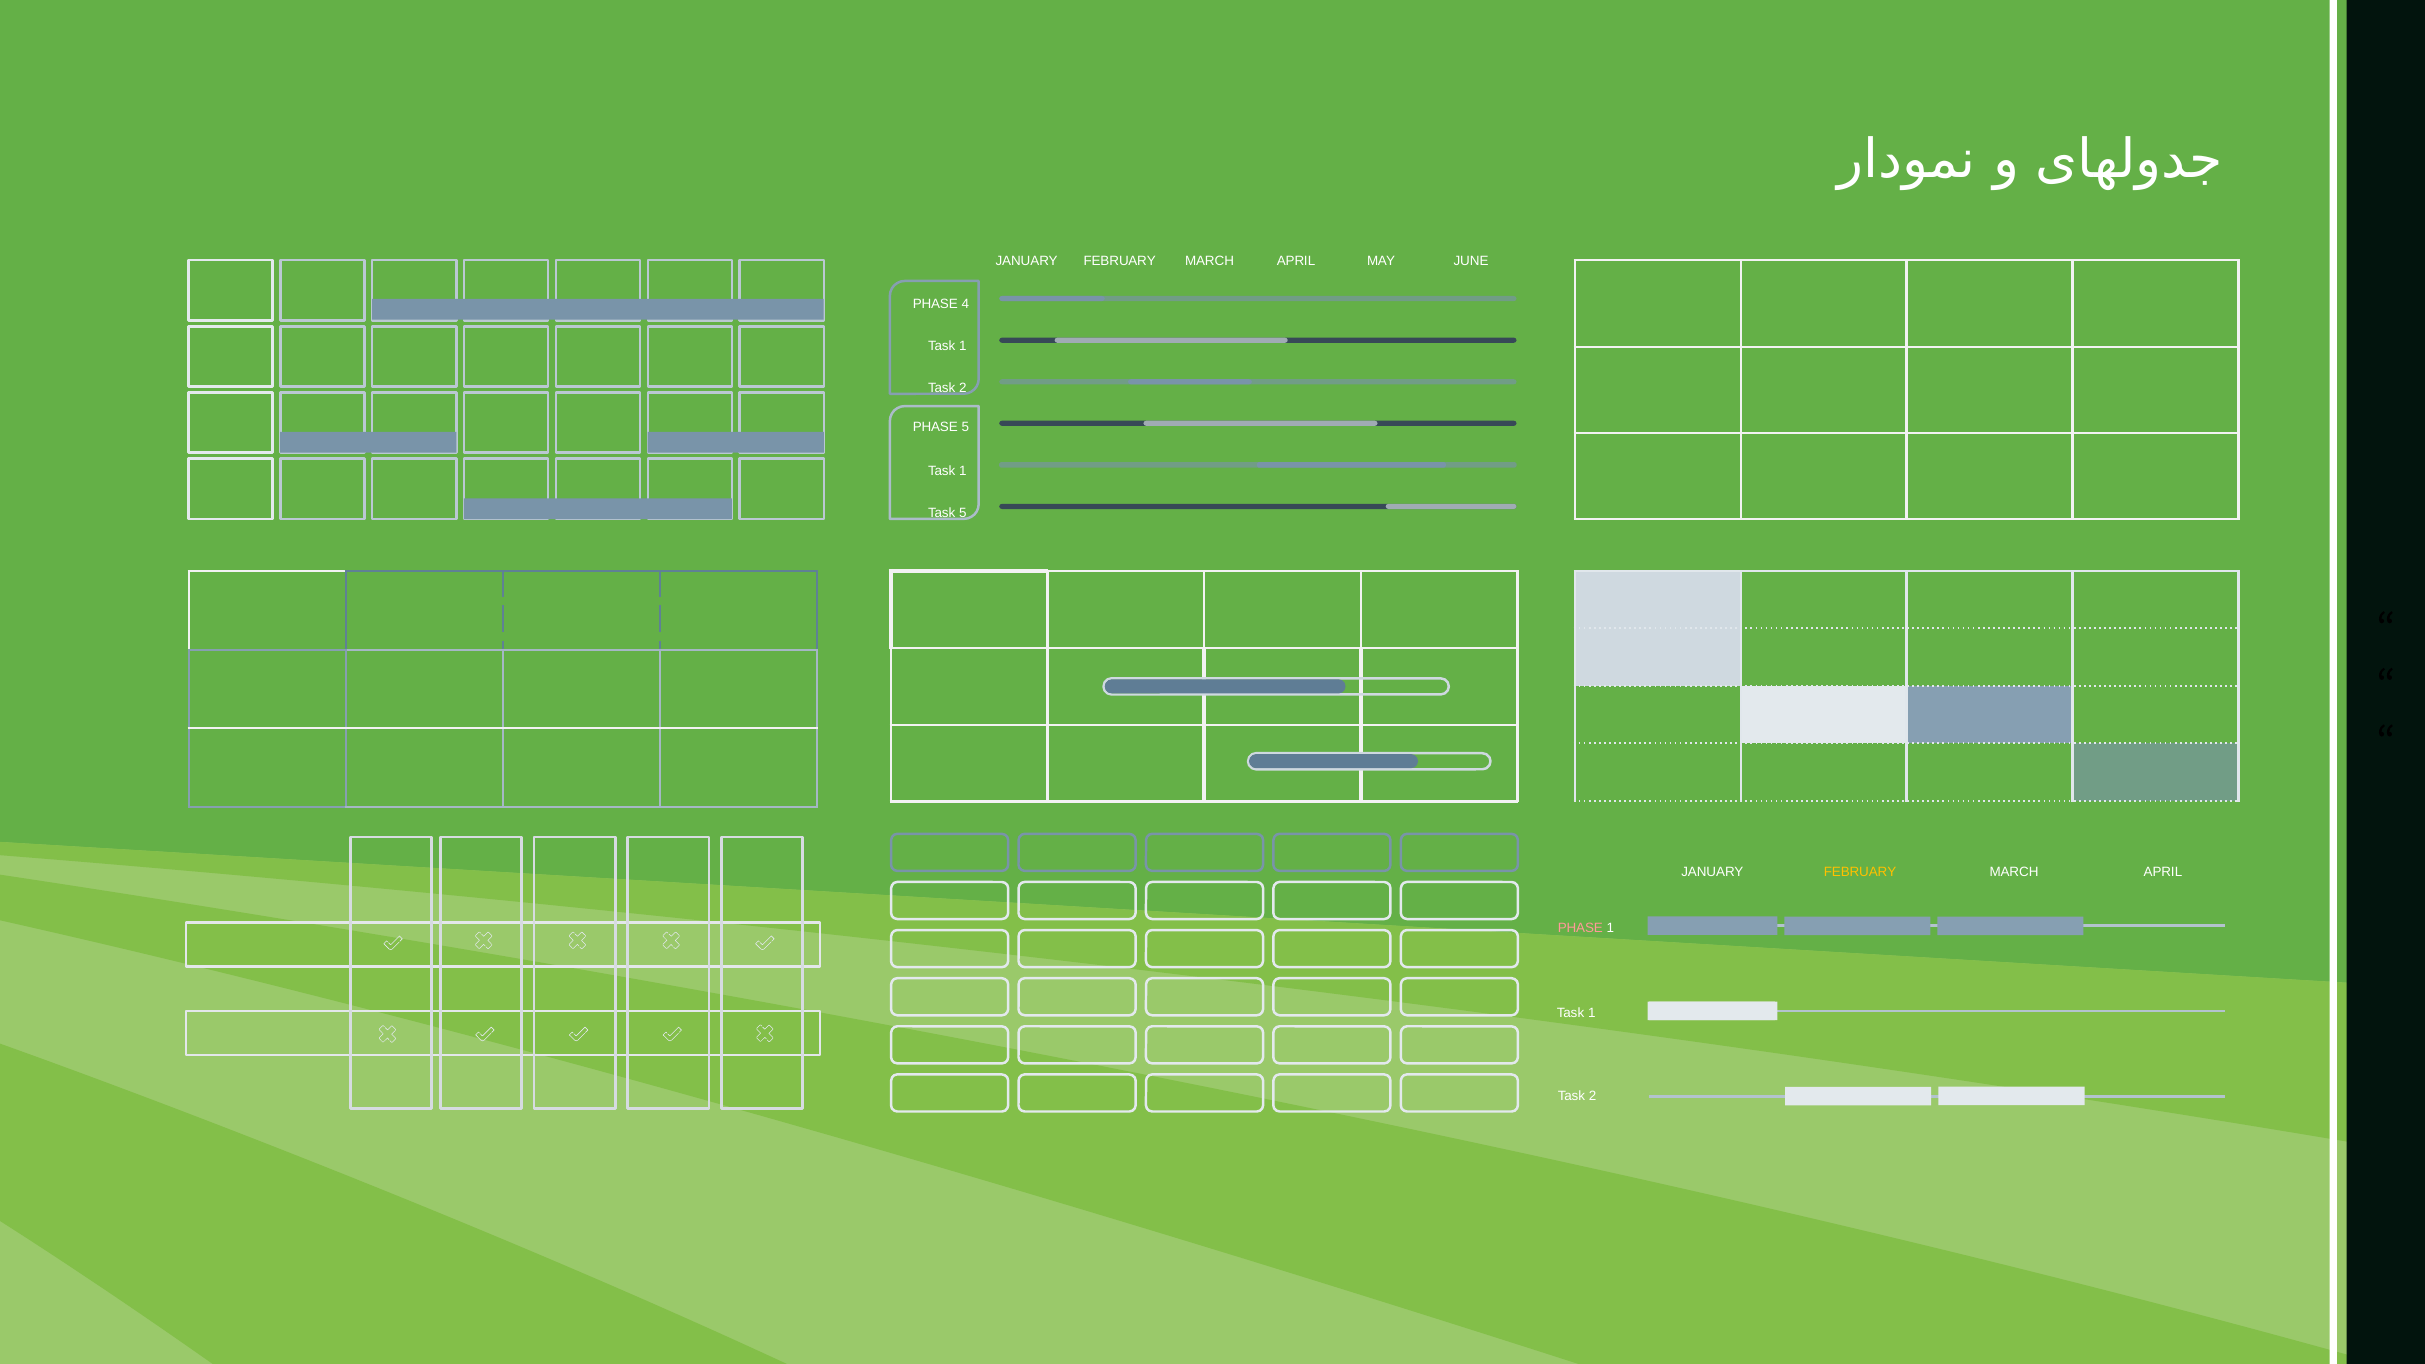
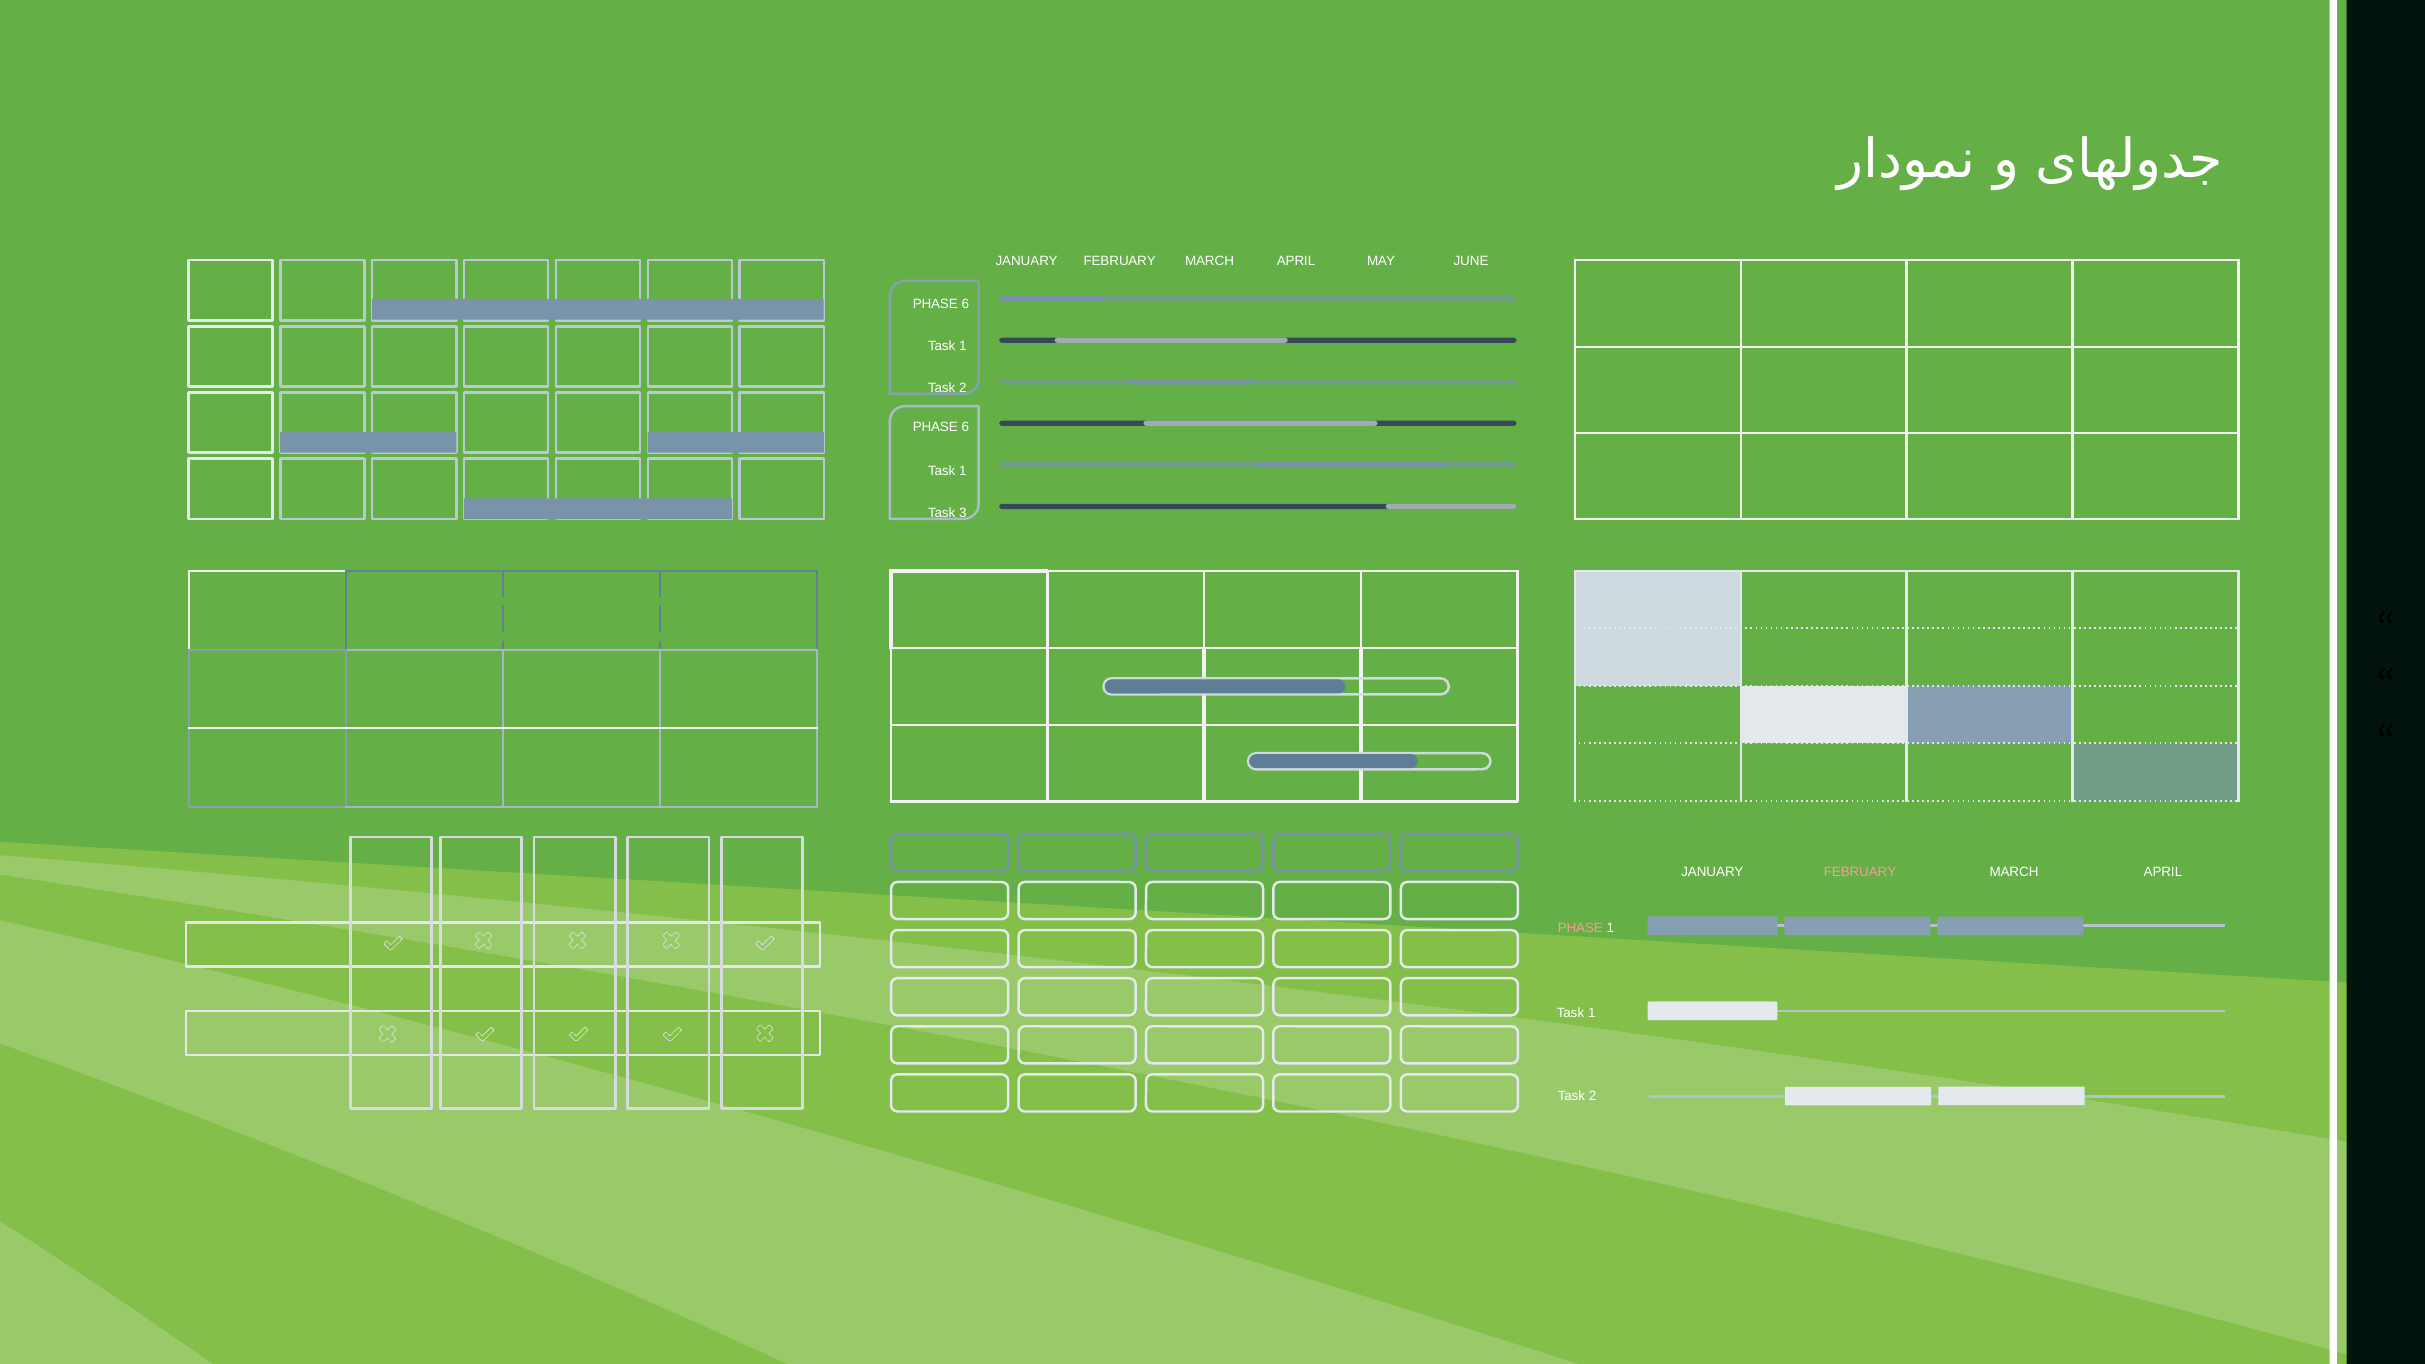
4 at (965, 304): 4 -> 6
5 at (965, 427): 5 -> 6
Task 5: 5 -> 3
FEBRUARY at (1860, 872) colour: yellow -> pink
